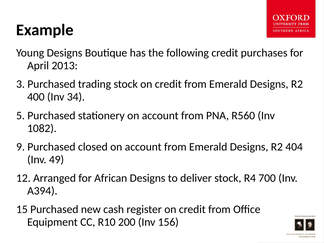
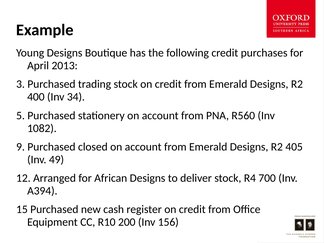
404: 404 -> 405
